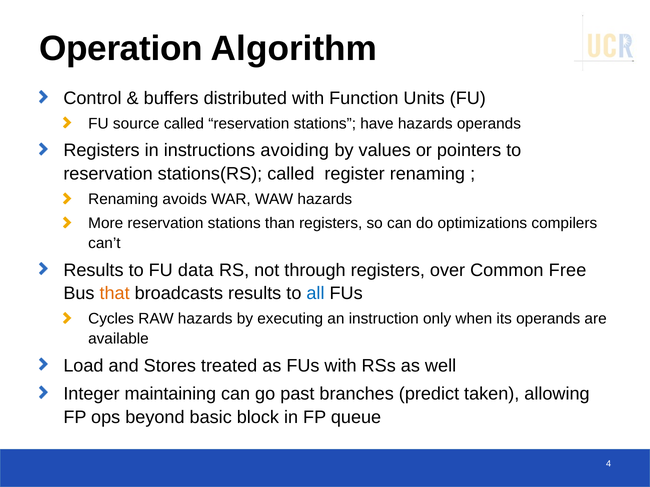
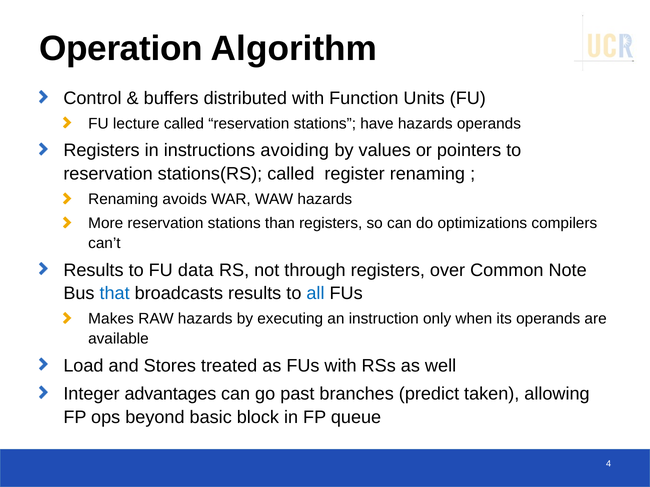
source: source -> lecture
Free: Free -> Note
that colour: orange -> blue
Cycles: Cycles -> Makes
maintaining: maintaining -> advantages
